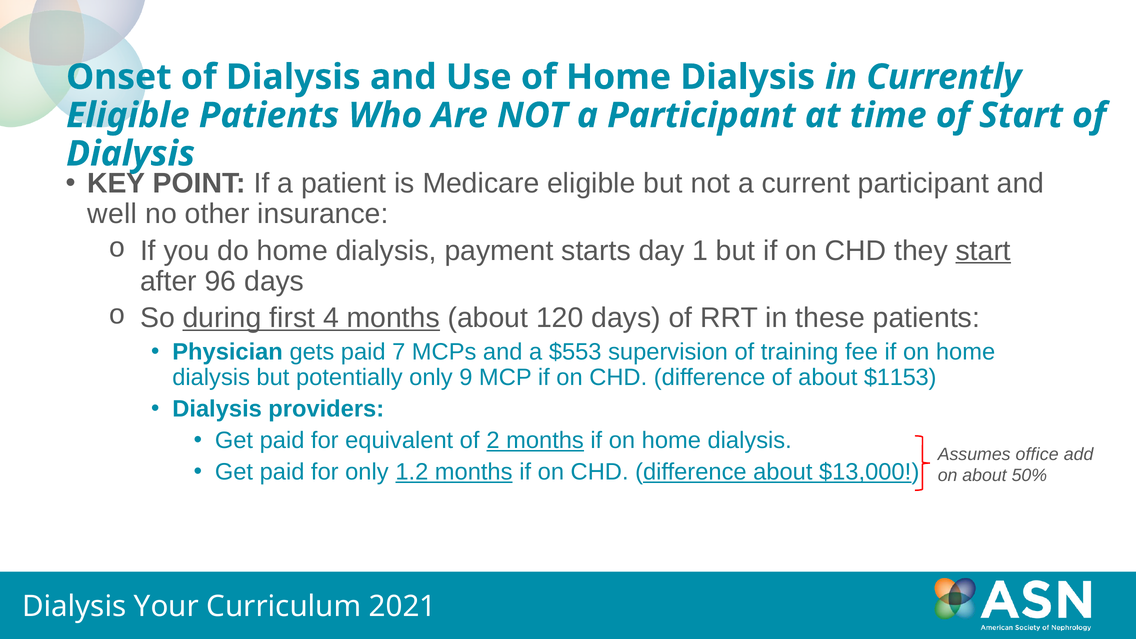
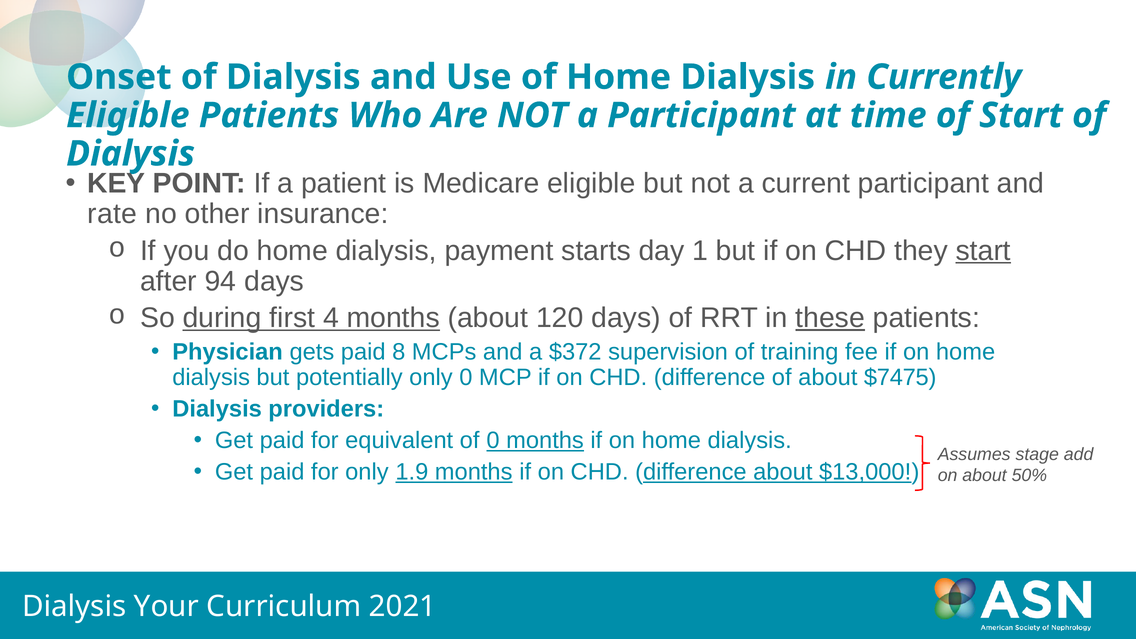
well: well -> rate
96: 96 -> 94
these underline: none -> present
7: 7 -> 8
$553: $553 -> $372
only 9: 9 -> 0
$1153: $1153 -> $7475
of 2: 2 -> 0
office: office -> stage
1.2: 1.2 -> 1.9
